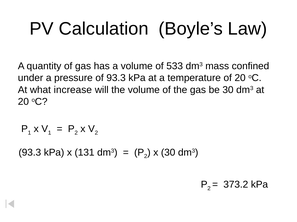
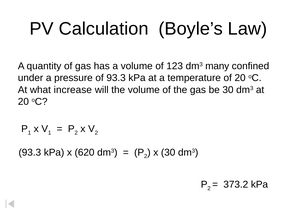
533: 533 -> 123
mass: mass -> many
131: 131 -> 620
